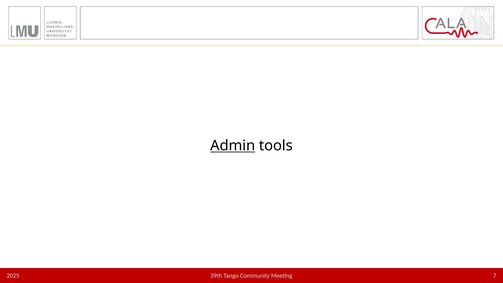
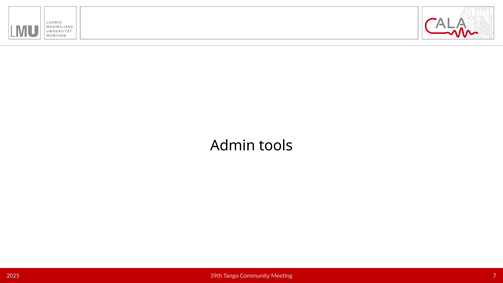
Admin underline: present -> none
